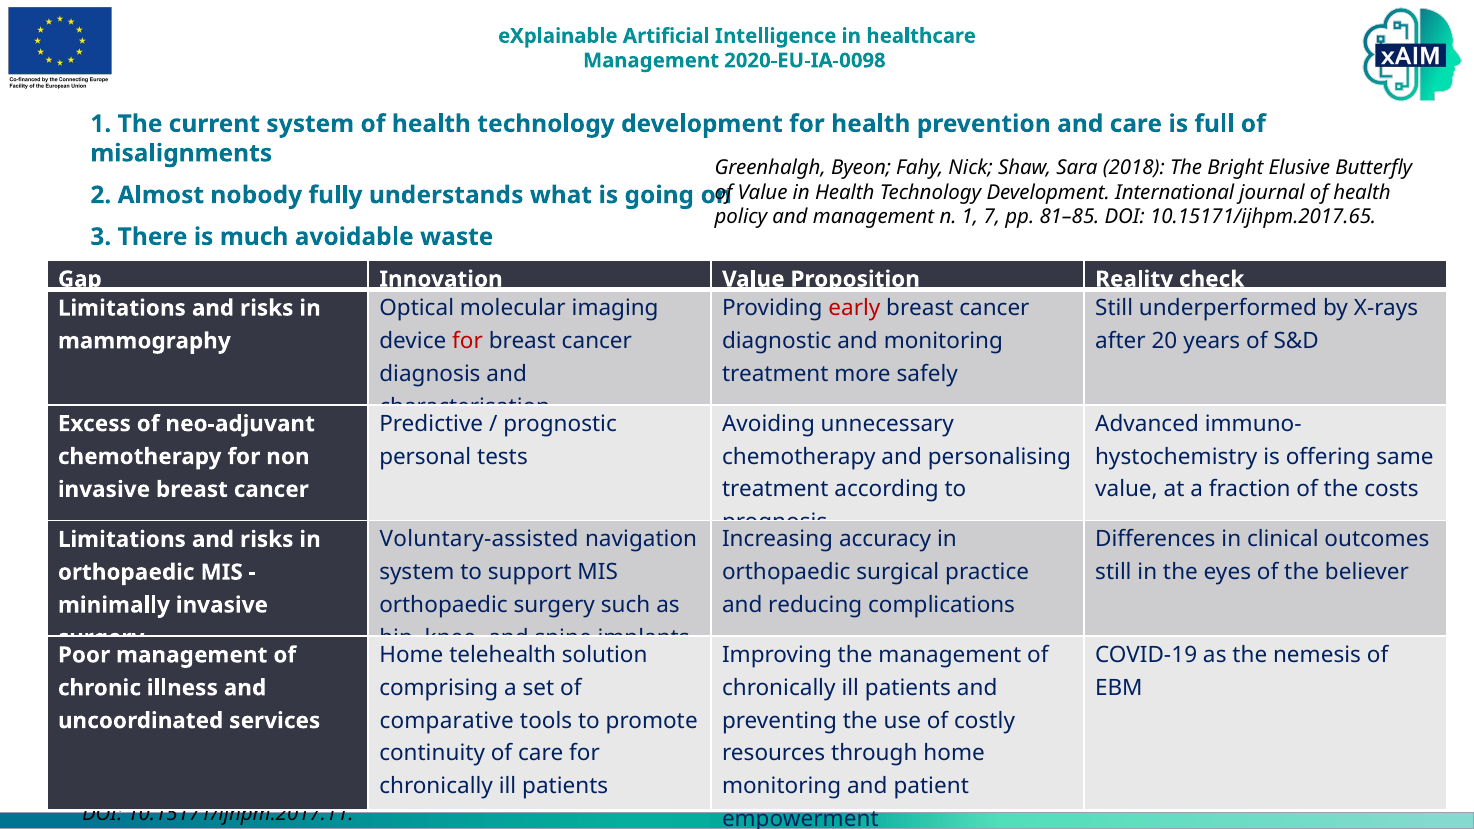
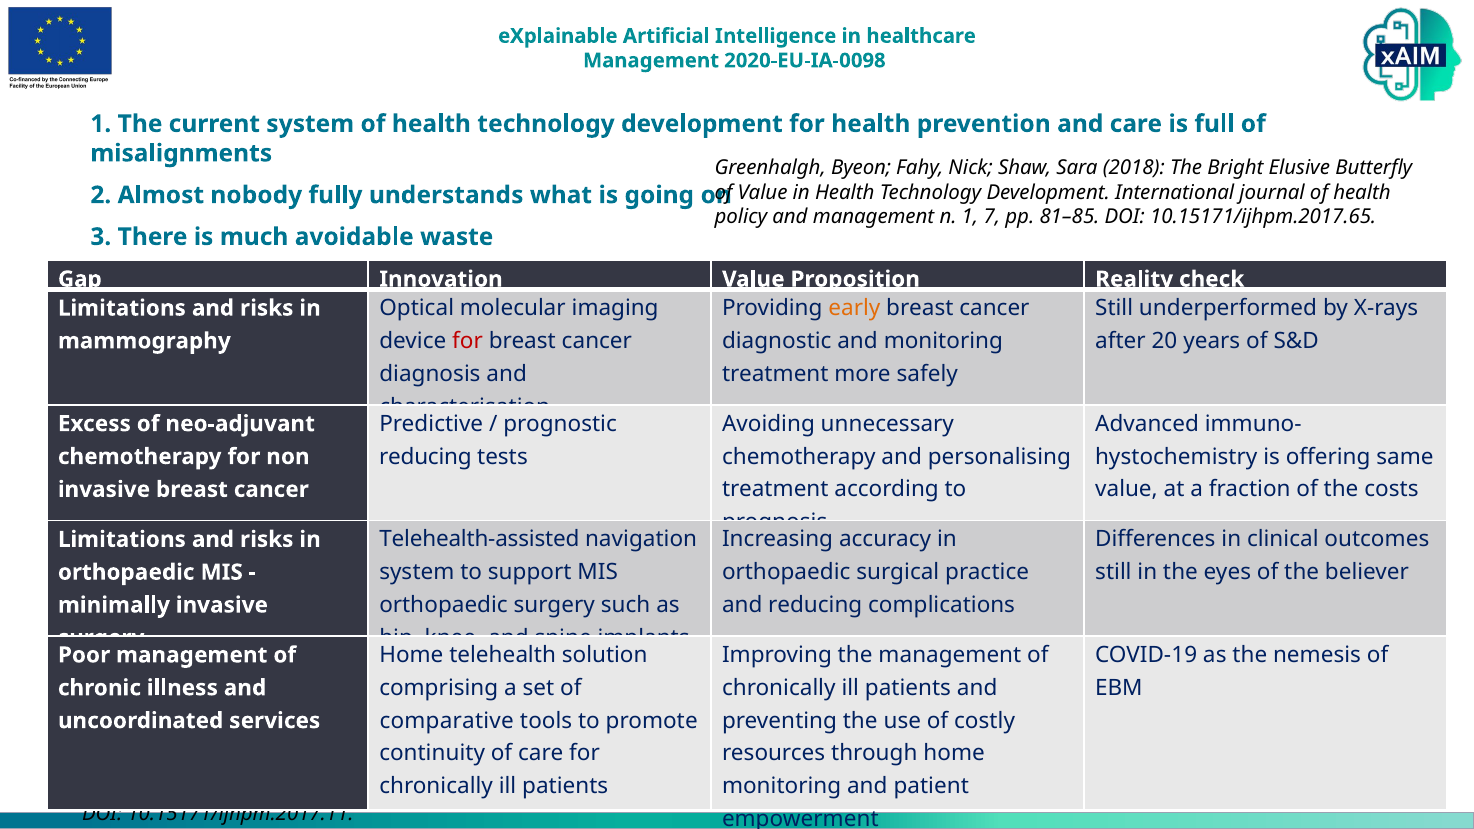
early at (854, 308) colour: red -> orange
personal at (425, 457): personal -> reducing
Voluntary-assisted: Voluntary-assisted -> Telehealth-assisted
